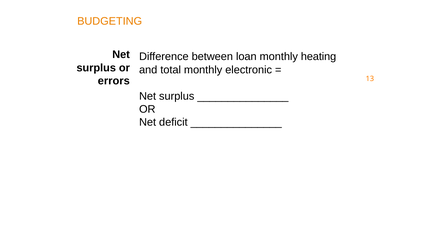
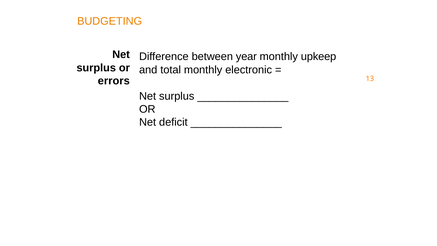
loan: loan -> year
heating: heating -> upkeep
